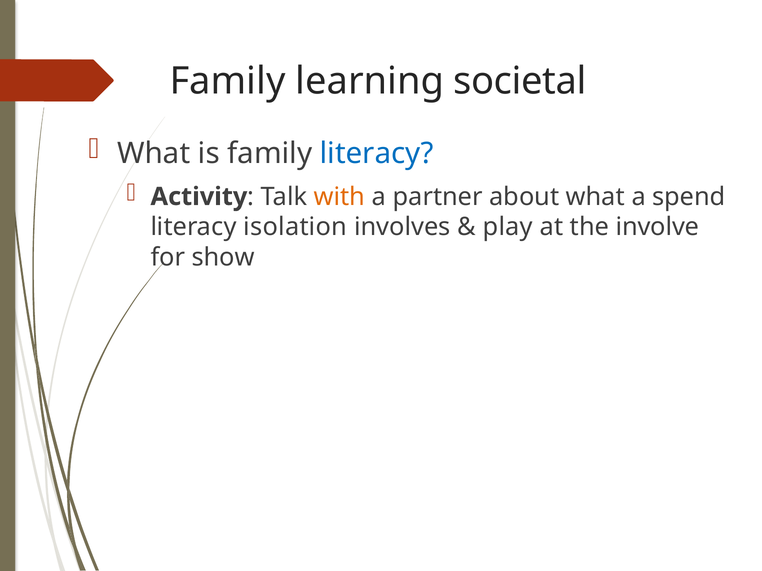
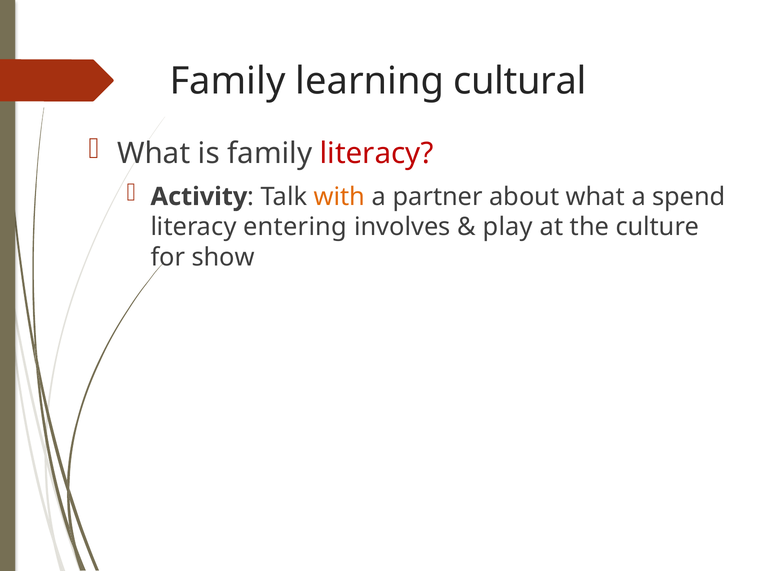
societal: societal -> cultural
literacy at (377, 154) colour: blue -> red
isolation: isolation -> entering
involve: involve -> culture
